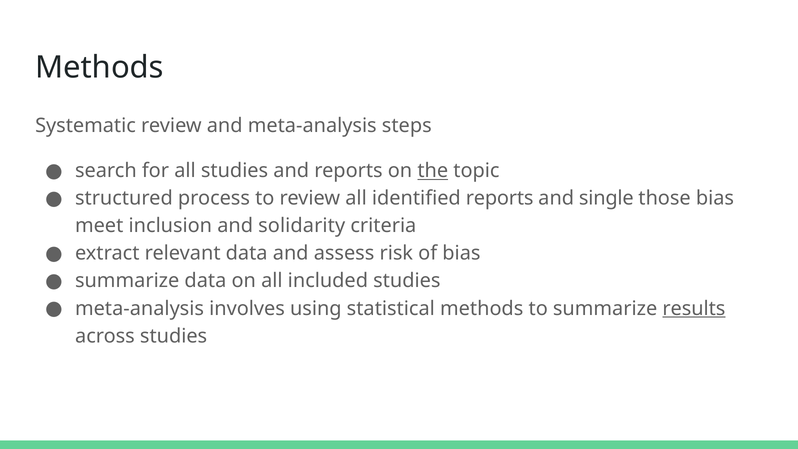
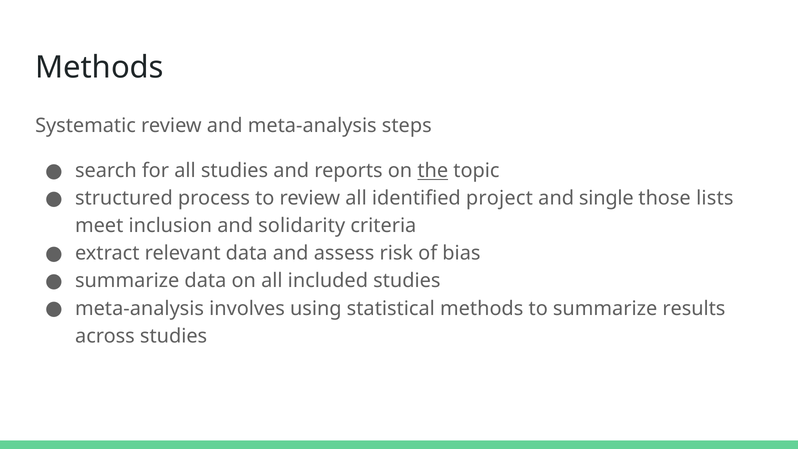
identified reports: reports -> project
those bias: bias -> lists
results underline: present -> none
